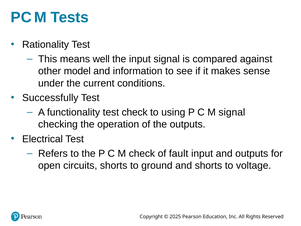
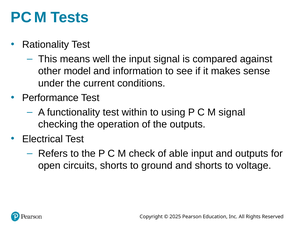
Successfully: Successfully -> Performance
test check: check -> within
fault: fault -> able
